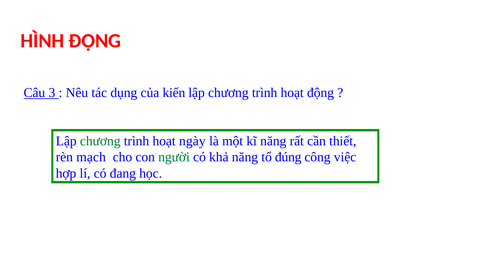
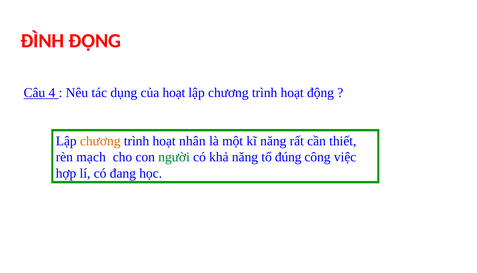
HÌNH: HÌNH -> ĐÌNH
3: 3 -> 4
của kiến: kiến -> hoạt
chương at (100, 141) colour: green -> orange
ngày: ngày -> nhân
